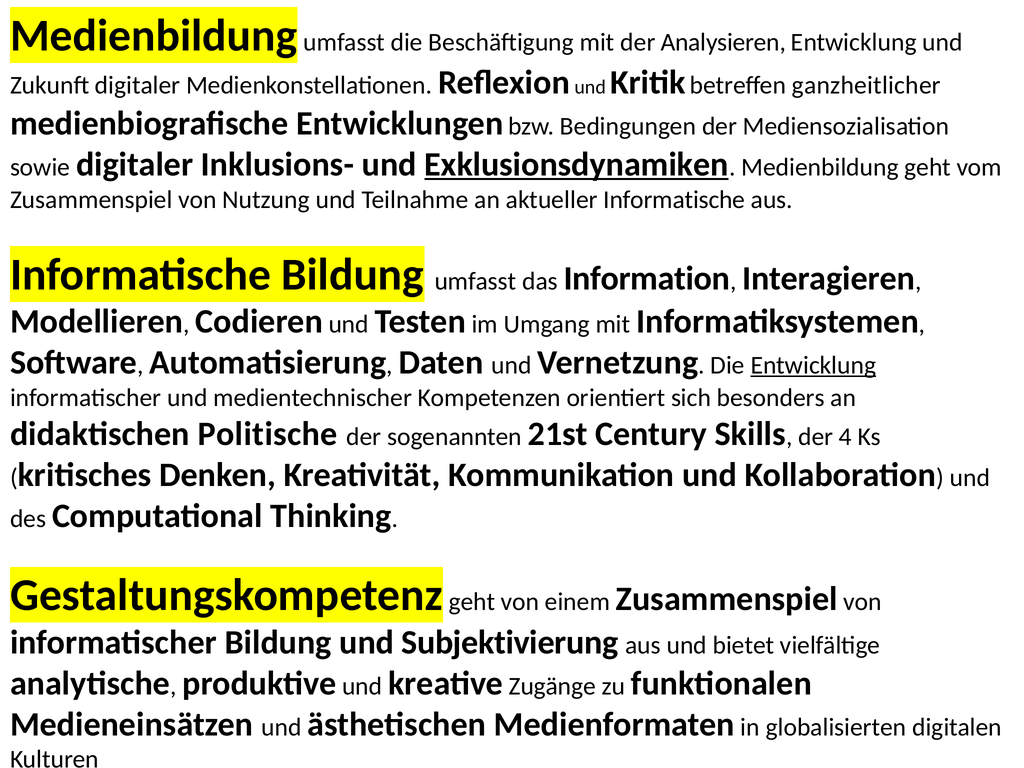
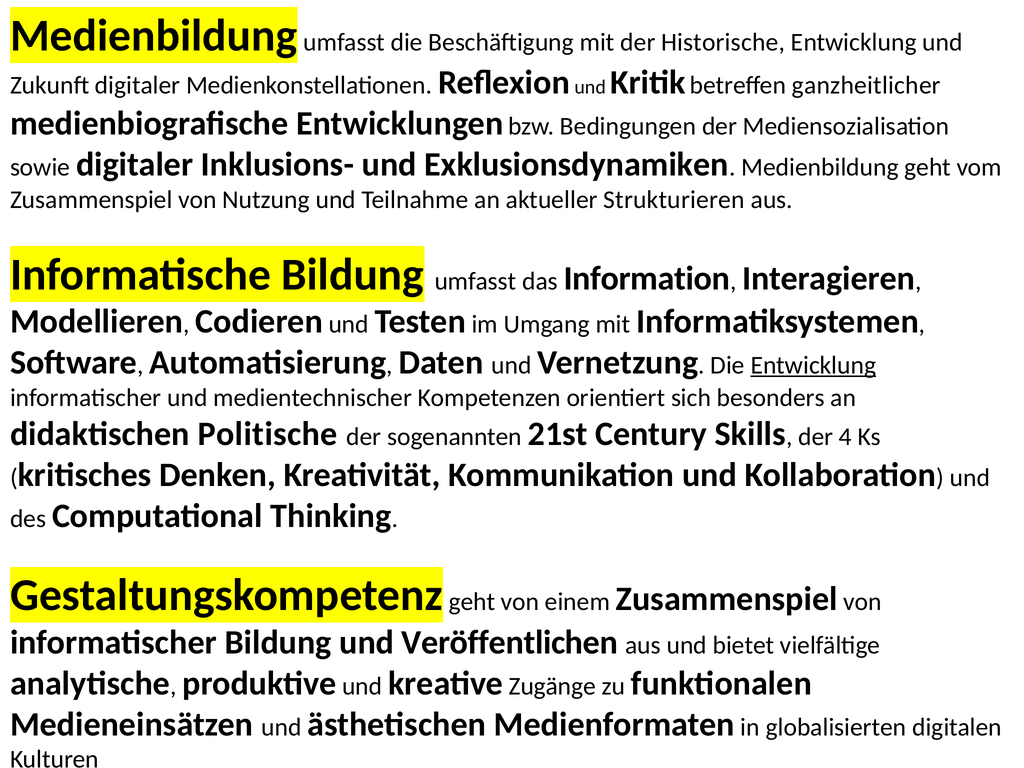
Analysieren: Analysieren -> Historische
Exklusionsdynamiken underline: present -> none
aktueller Informatische: Informatische -> Strukturieren
Subjektivierung: Subjektivierung -> Veröffentlichen
